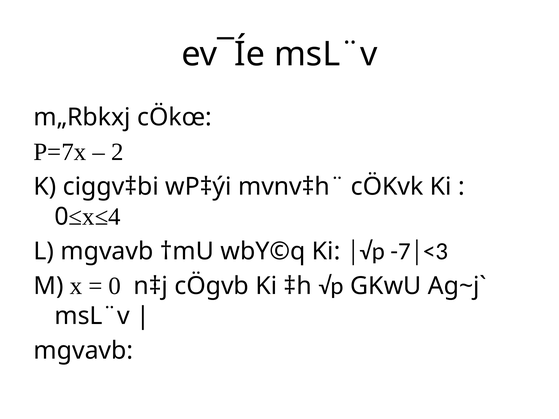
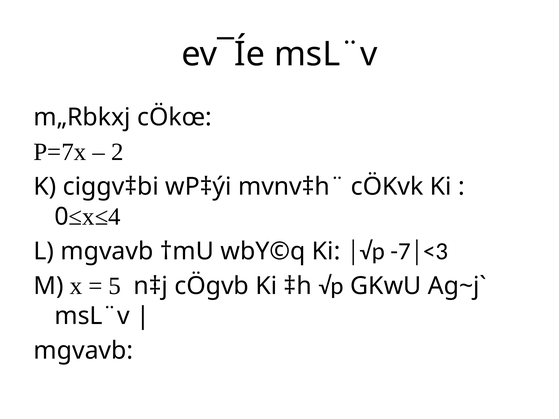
0 at (115, 286): 0 -> 5
